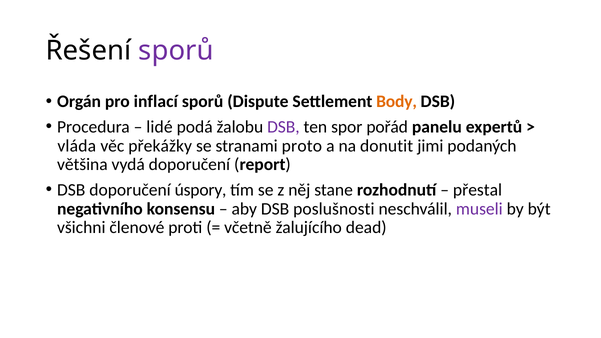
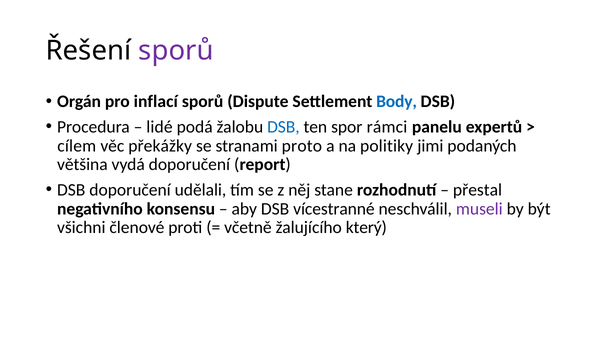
Body colour: orange -> blue
DSB at (283, 127) colour: purple -> blue
pořád: pořád -> rámci
vláda: vláda -> cílem
donutit: donutit -> politiky
úspory: úspory -> udělali
poslušnosti: poslušnosti -> vícestranné
dead: dead -> který
